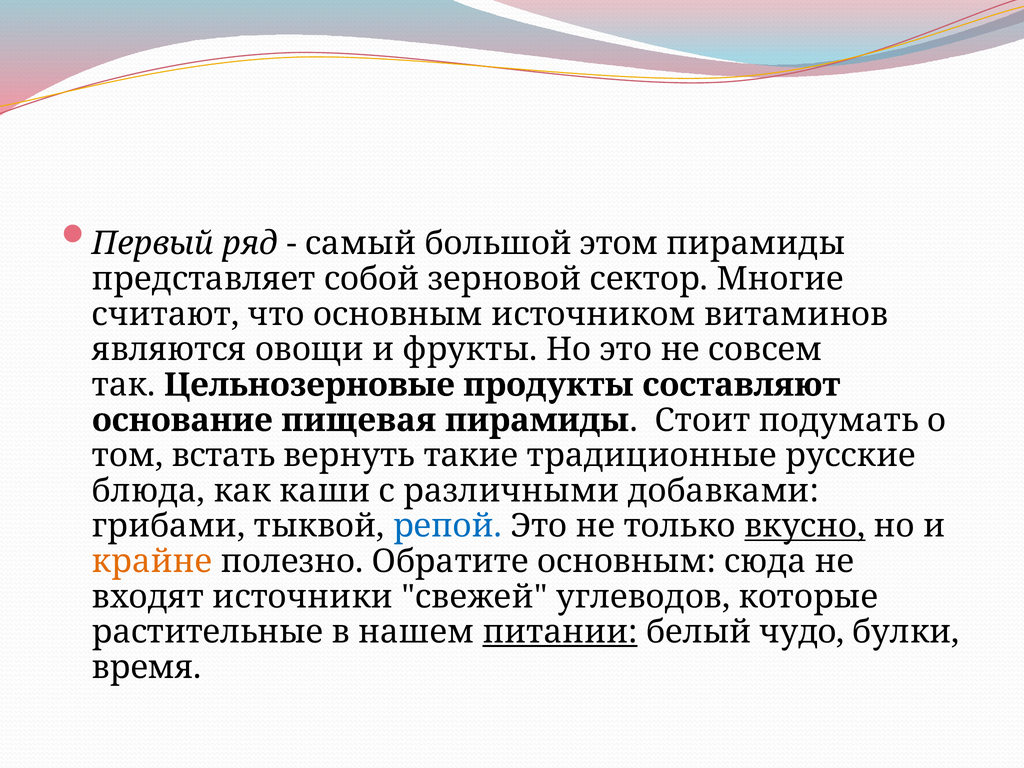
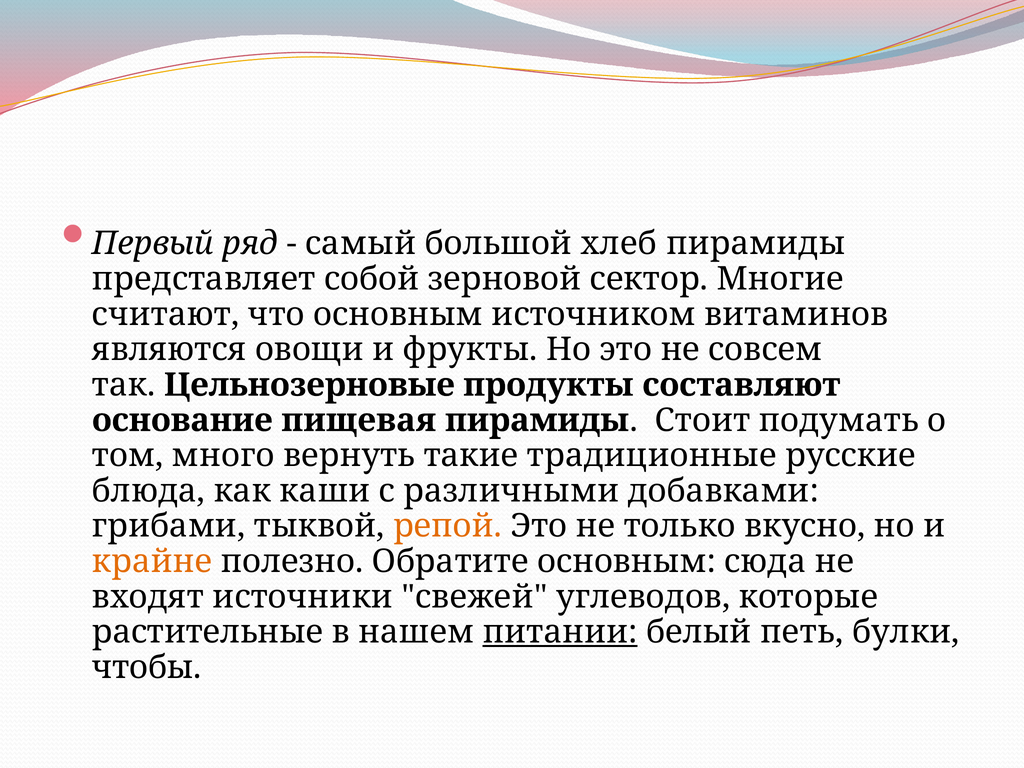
этом: этом -> хлеб
встать: встать -> много
репой colour: blue -> orange
вкусно underline: present -> none
чудо: чудо -> петь
время: время -> чтобы
